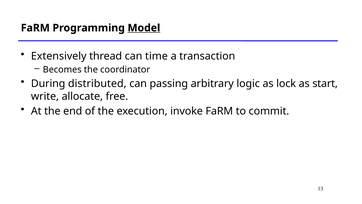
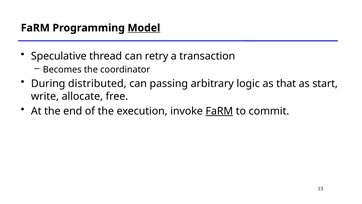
Extensively: Extensively -> Speculative
time: time -> retry
lock: lock -> that
FaRM at (219, 111) underline: none -> present
